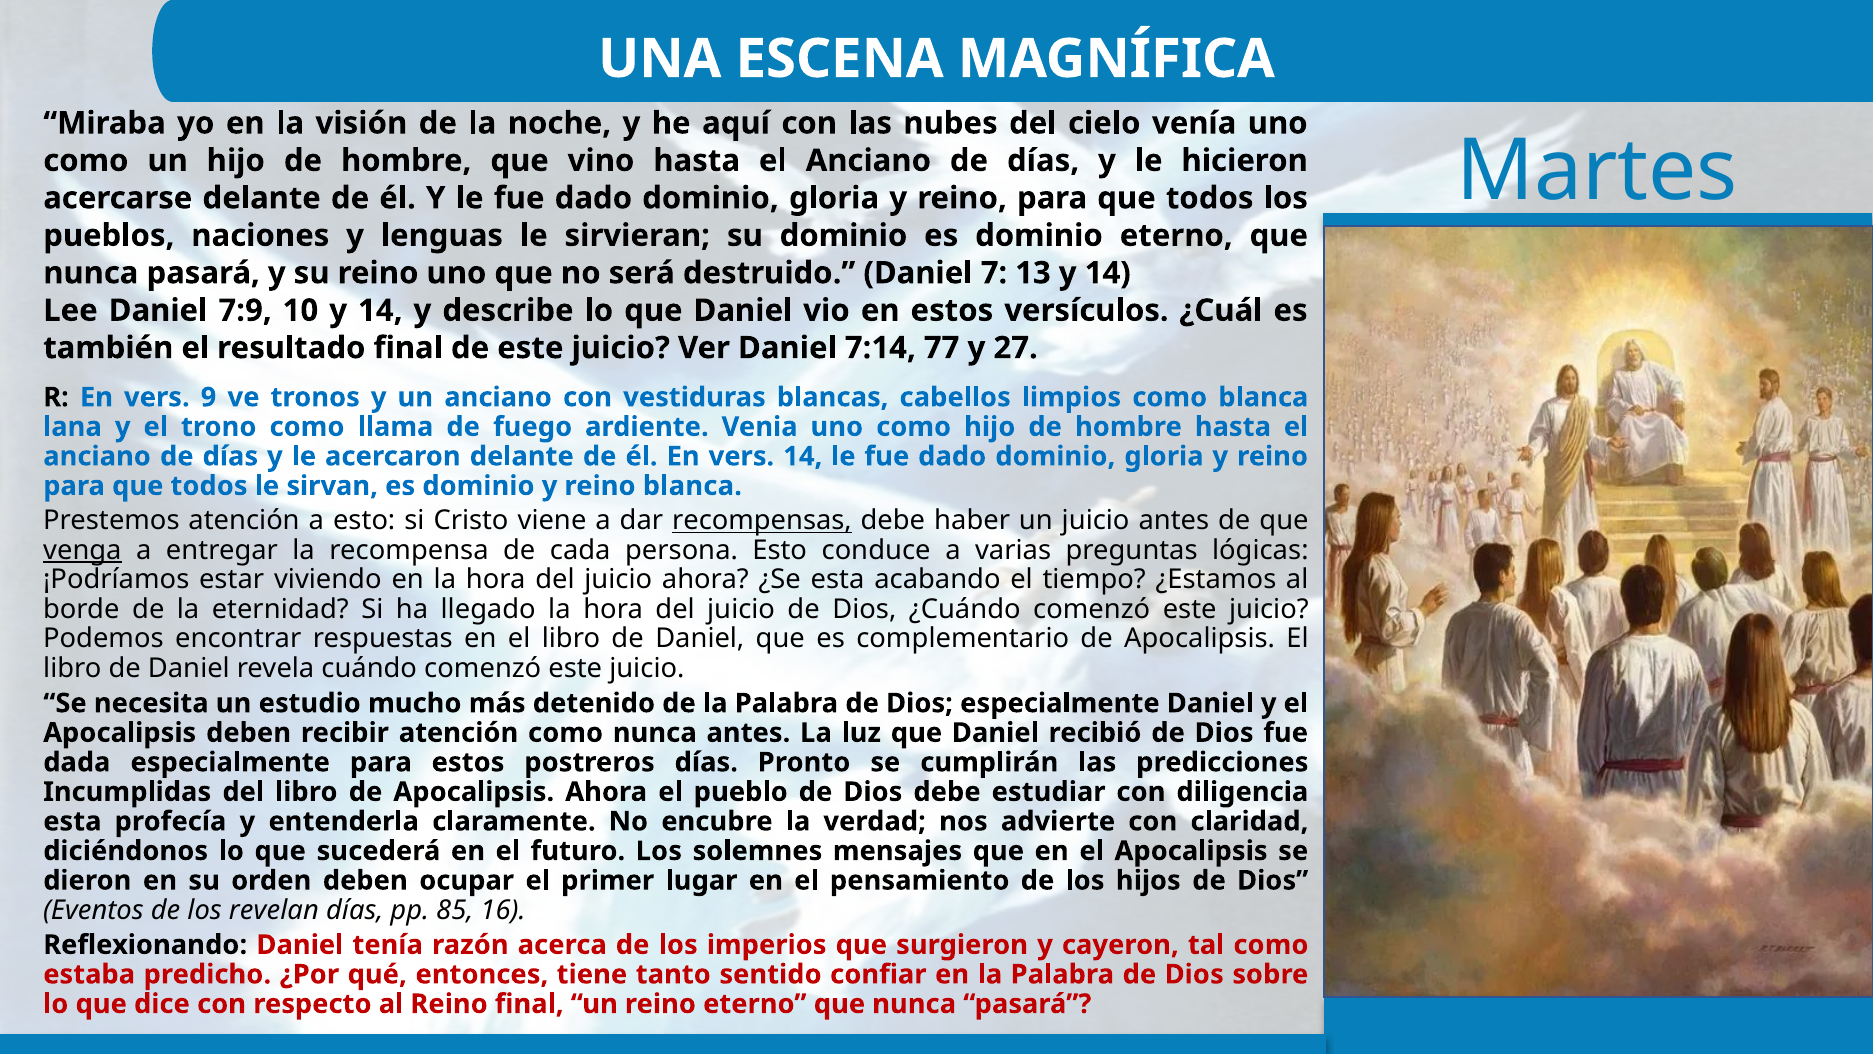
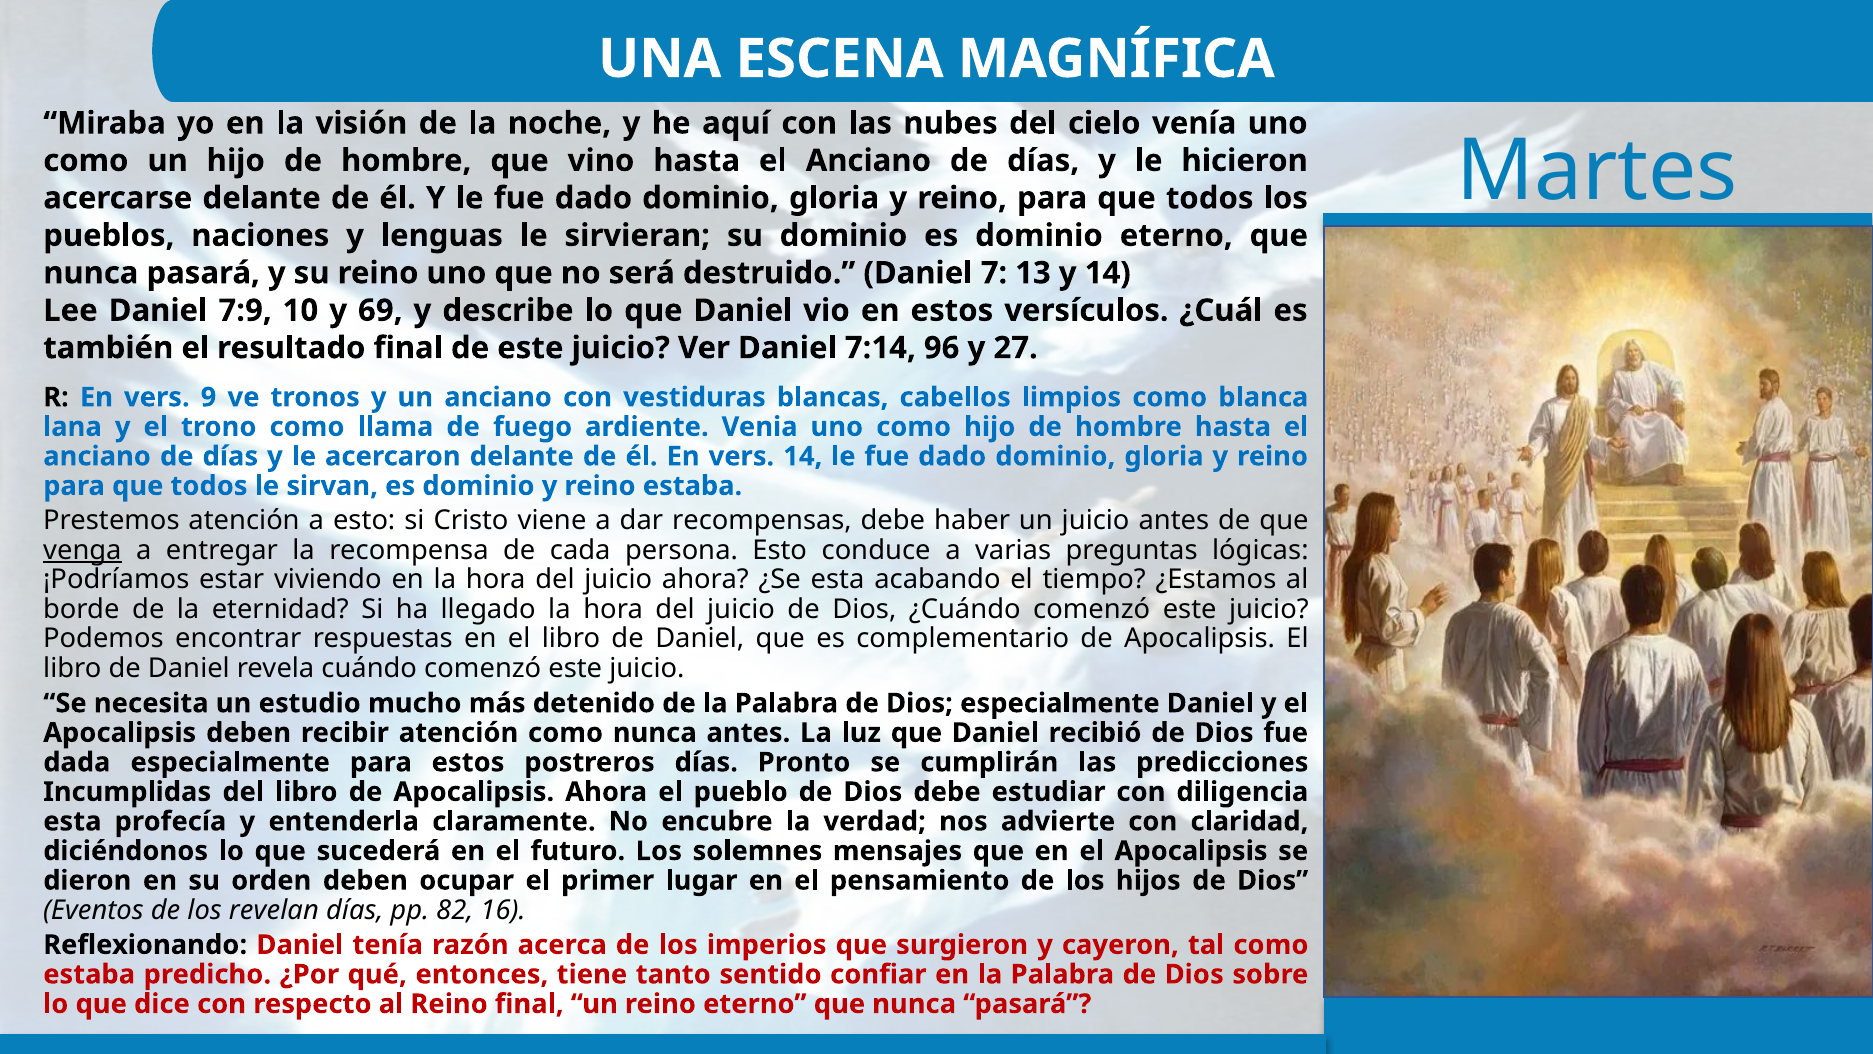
10 y 14: 14 -> 69
77: 77 -> 96
reino blanca: blanca -> estaba
recompensas underline: present -> none
85: 85 -> 82
